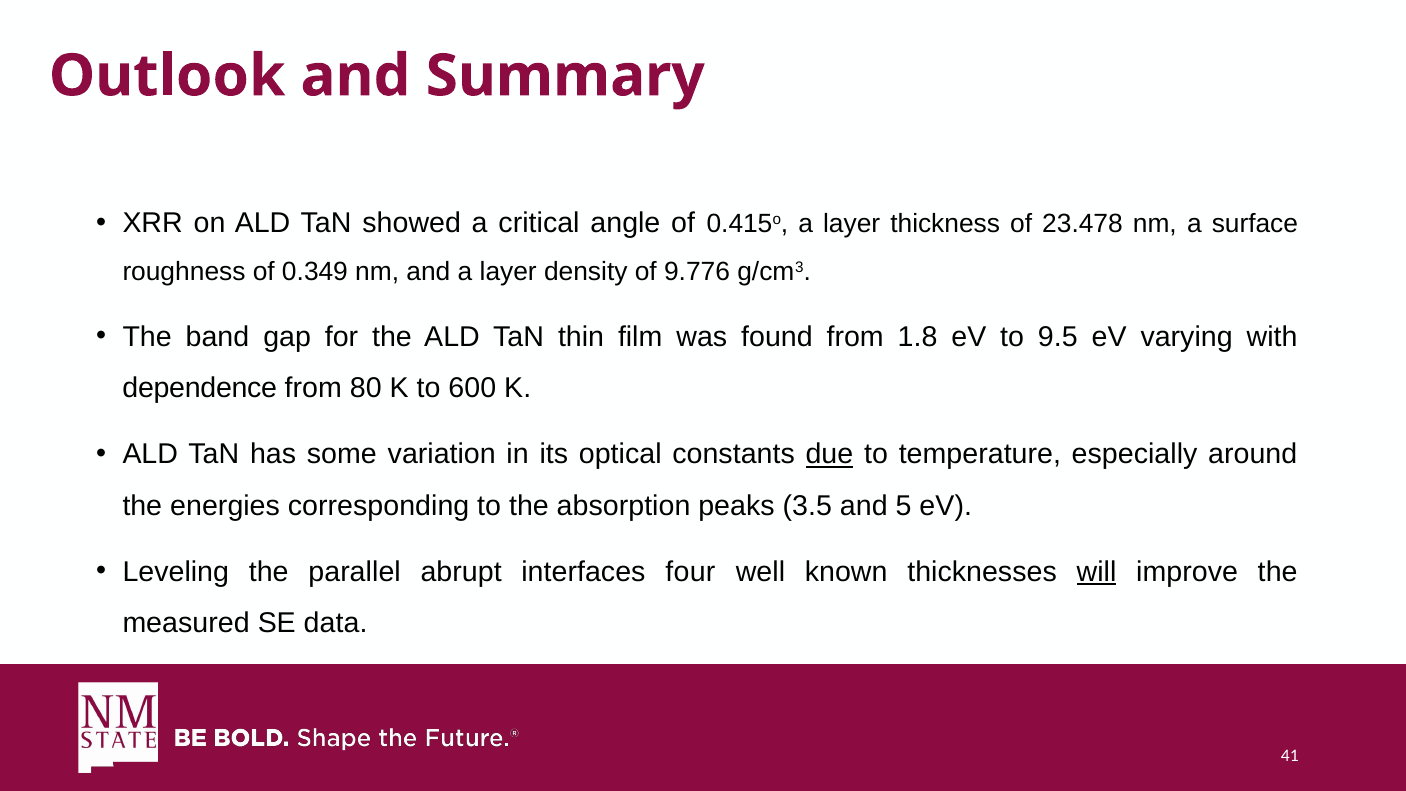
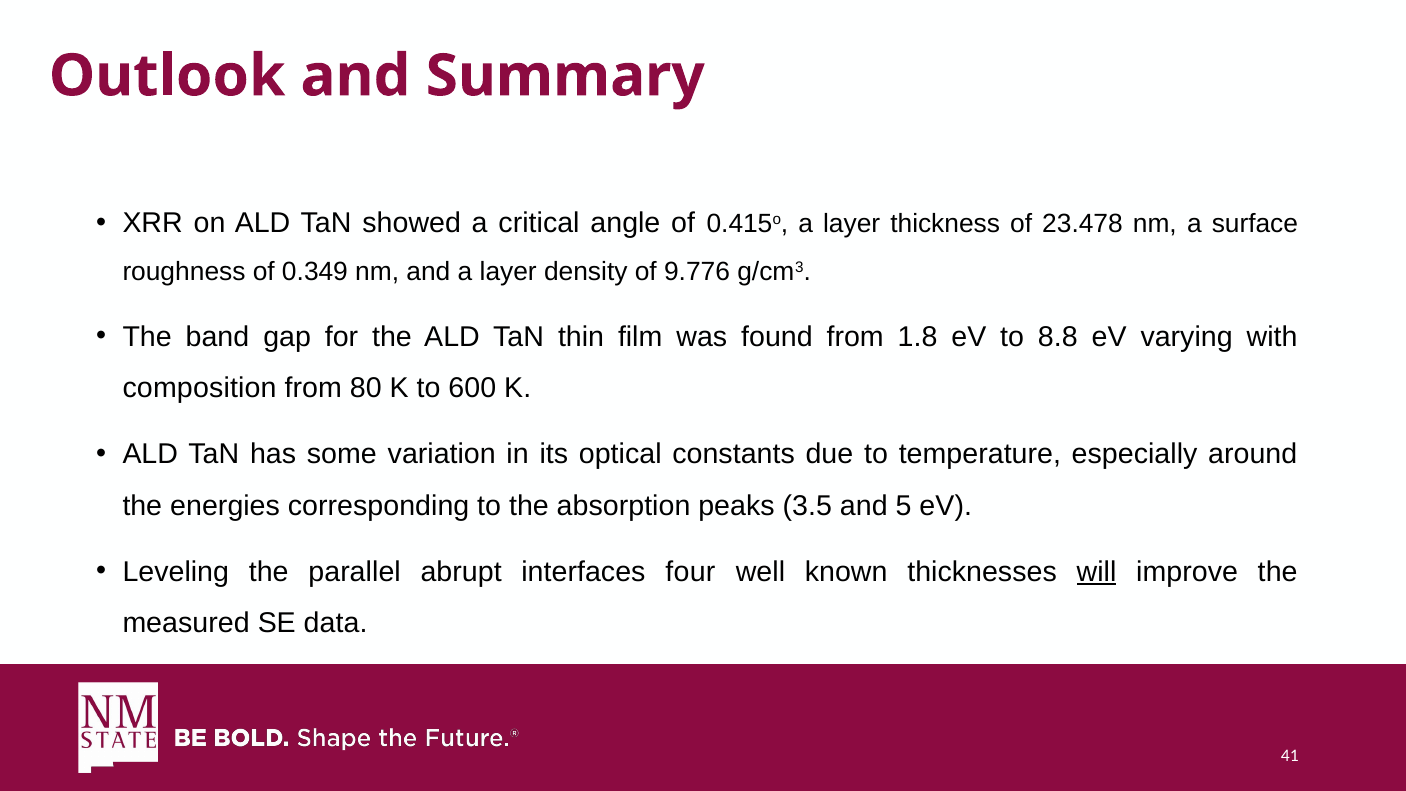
9.5: 9.5 -> 8.8
dependence: dependence -> composition
due underline: present -> none
